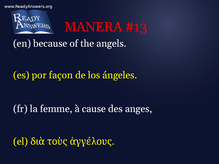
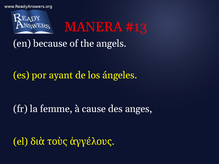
façon: façon -> ayant
